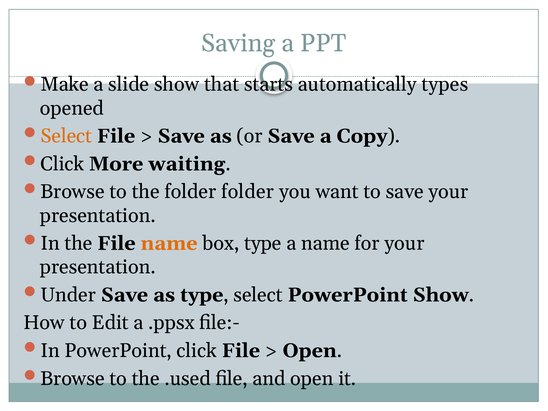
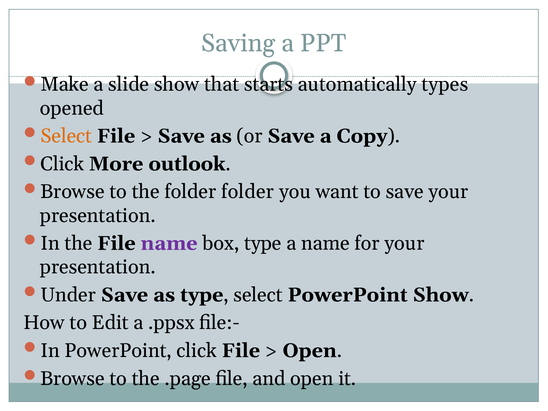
waiting: waiting -> outlook
name at (169, 243) colour: orange -> purple
.used: .used -> .page
